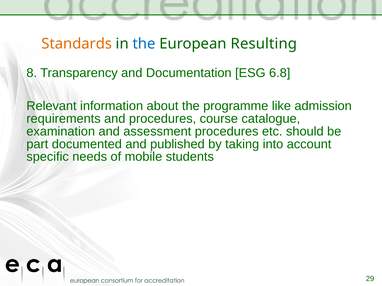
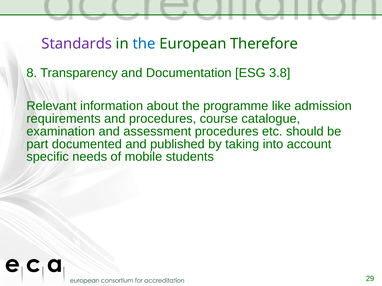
Standards colour: orange -> purple
Resulting: Resulting -> Therefore
6.8: 6.8 -> 3.8
